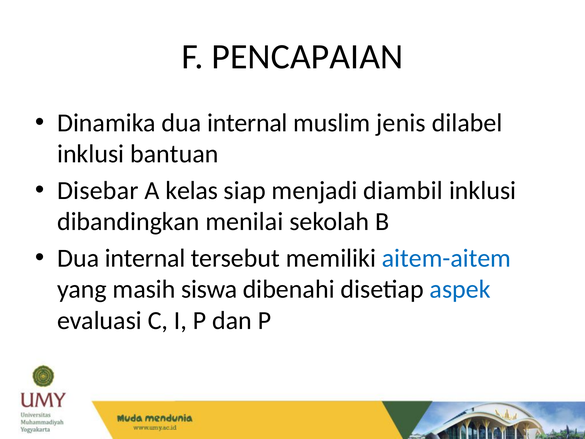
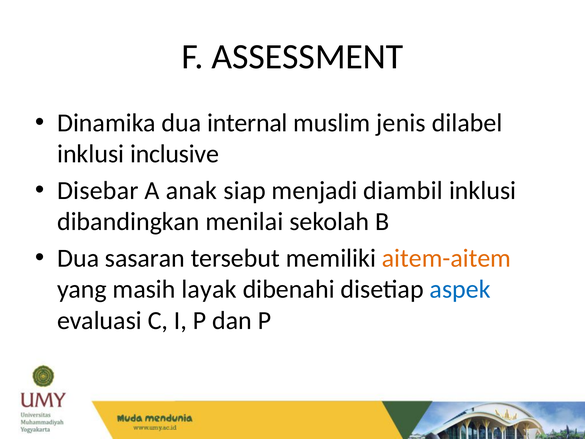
PENCAPAIAN: PENCAPAIAN -> ASSESSMENT
bantuan: bantuan -> inclusive
kelas: kelas -> anak
internal at (145, 258): internal -> sasaran
aitem-aitem colour: blue -> orange
siswa: siswa -> layak
